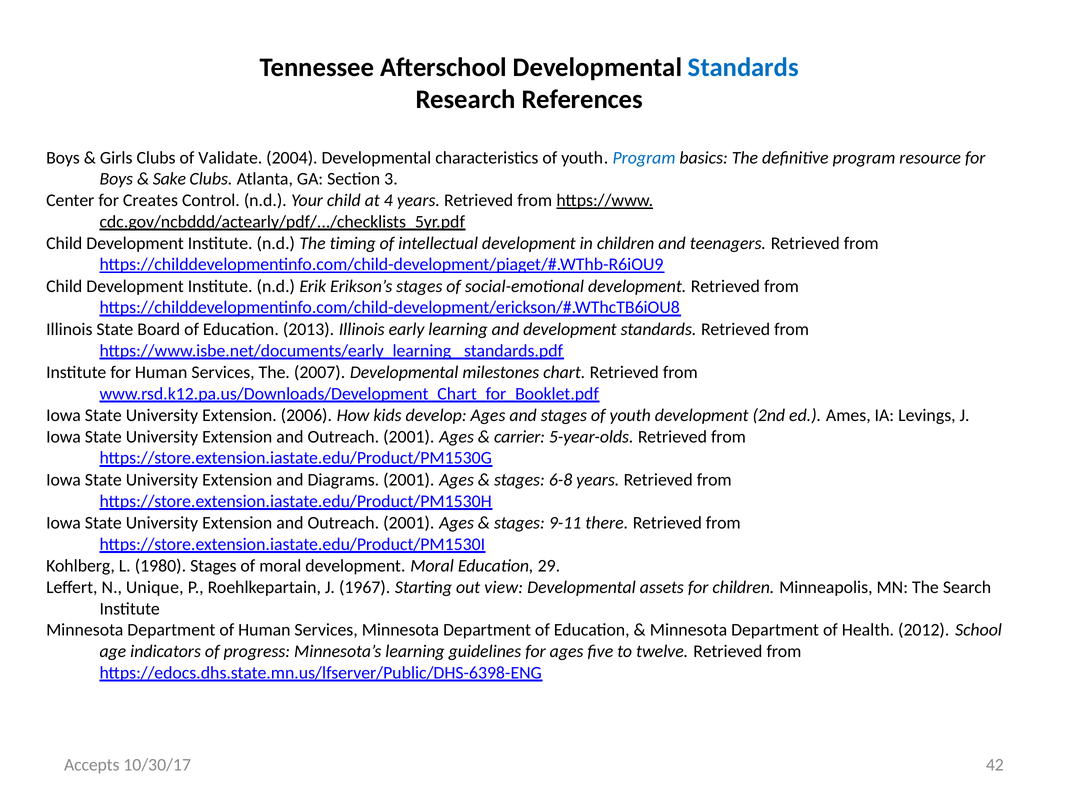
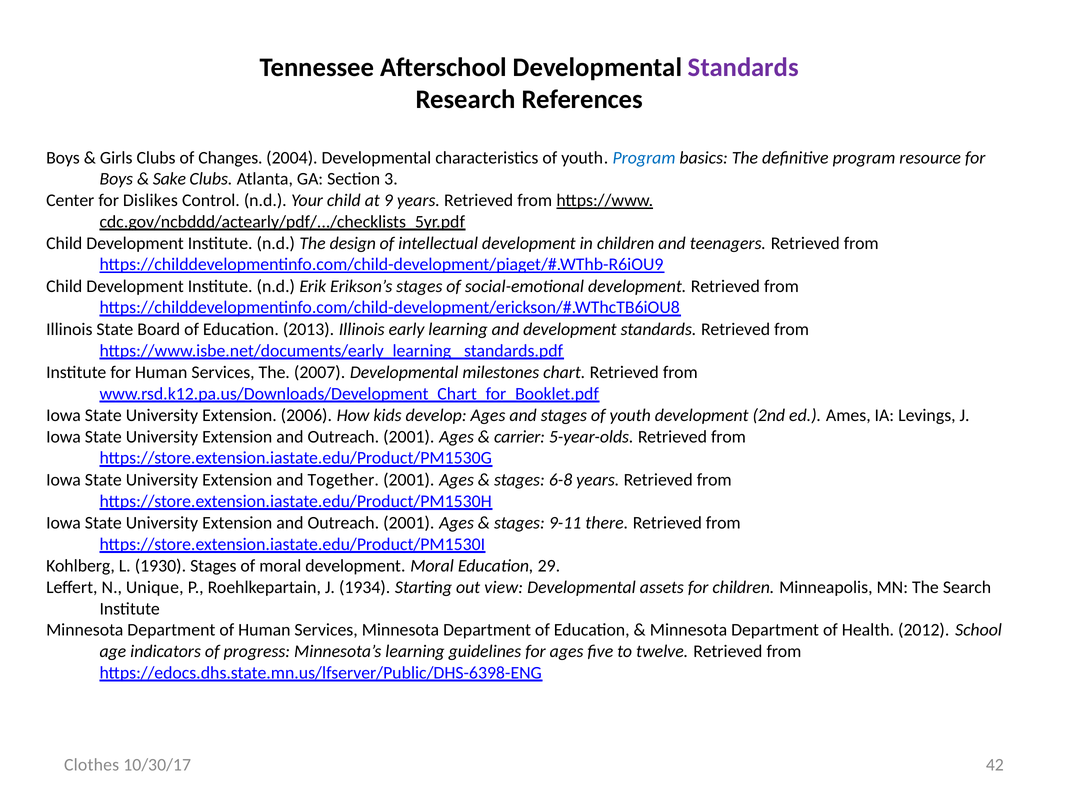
Standards at (743, 68) colour: blue -> purple
Validate: Validate -> Changes
Creates: Creates -> Dislikes
4: 4 -> 9
timing: timing -> design
Diagrams: Diagrams -> Together
1980: 1980 -> 1930
1967: 1967 -> 1934
Accepts: Accepts -> Clothes
